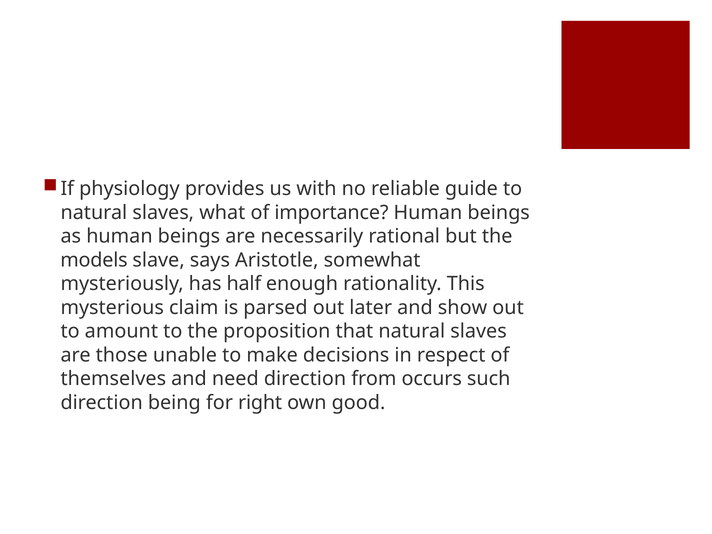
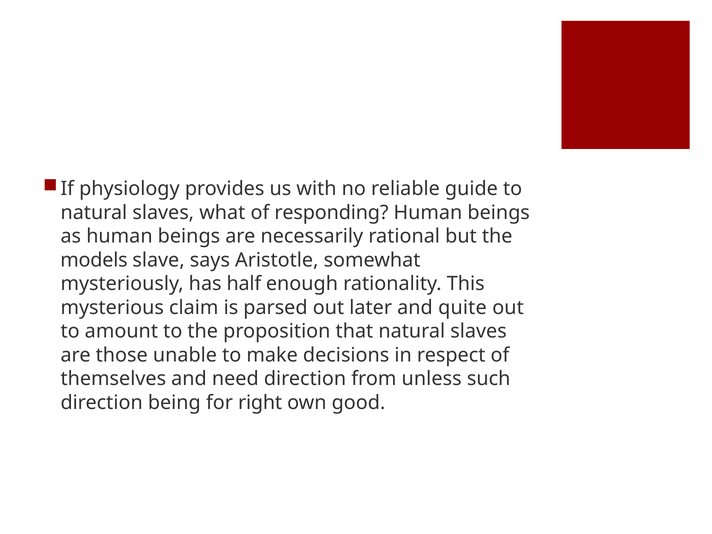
importance: importance -> responding
show: show -> quite
occurs: occurs -> unless
